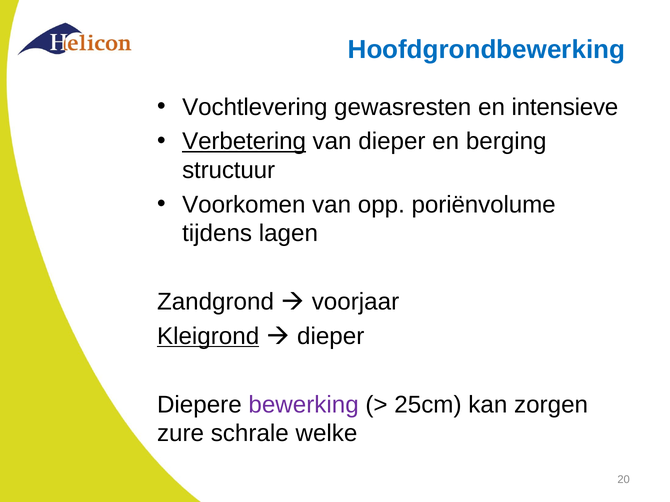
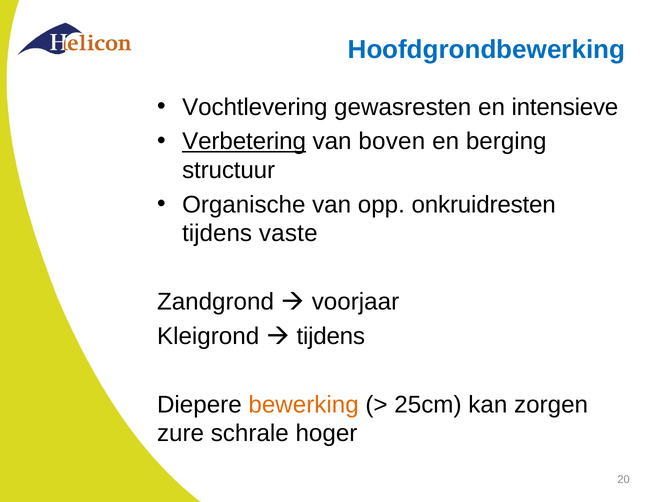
van dieper: dieper -> boven
Voorkomen: Voorkomen -> Organische
poriënvolume: poriënvolume -> onkruidresten
lagen: lagen -> vaste
Kleigrond underline: present -> none
dieper at (331, 336): dieper -> tijdens
bewerking colour: purple -> orange
welke: welke -> hoger
